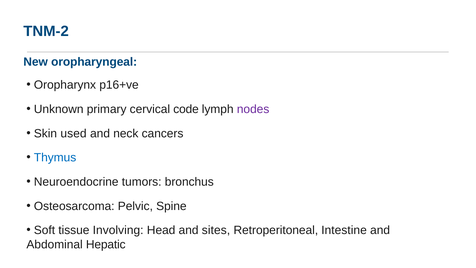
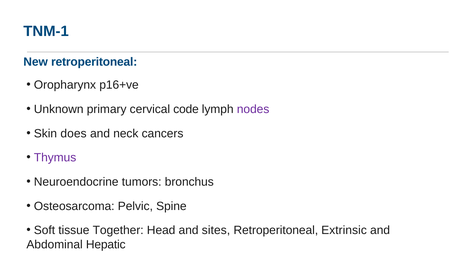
TNM-2: TNM-2 -> TNM-1
New oropharyngeal: oropharyngeal -> retroperitoneal
used: used -> does
Thymus colour: blue -> purple
Involving: Involving -> Together
Intestine: Intestine -> Extrinsic
